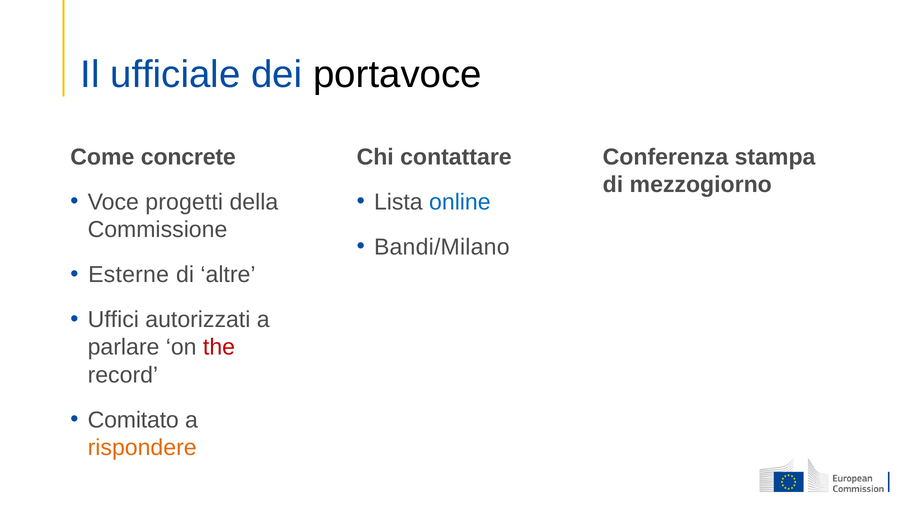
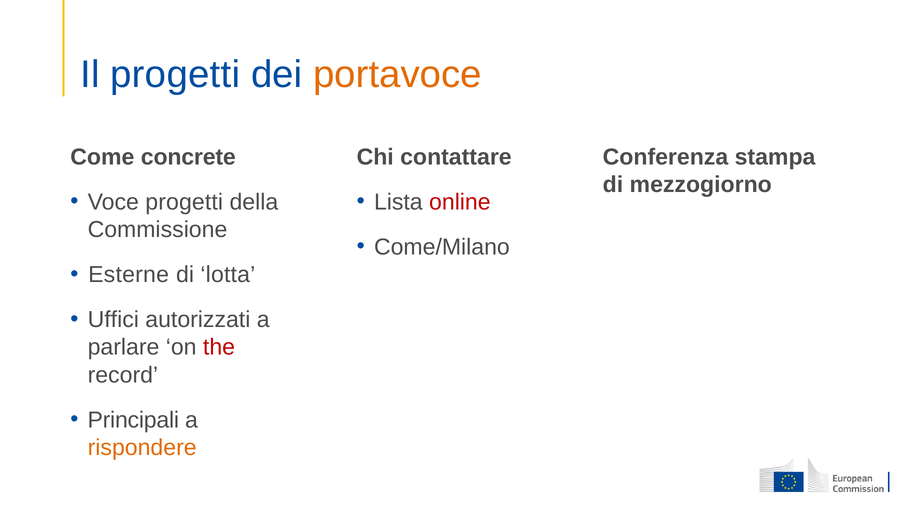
Il ufficiale: ufficiale -> progetti
portavoce colour: black -> orange
online colour: blue -> red
Bandi/Milano: Bandi/Milano -> Come/Milano
altre: altre -> lotta
Comitato: Comitato -> Principali
